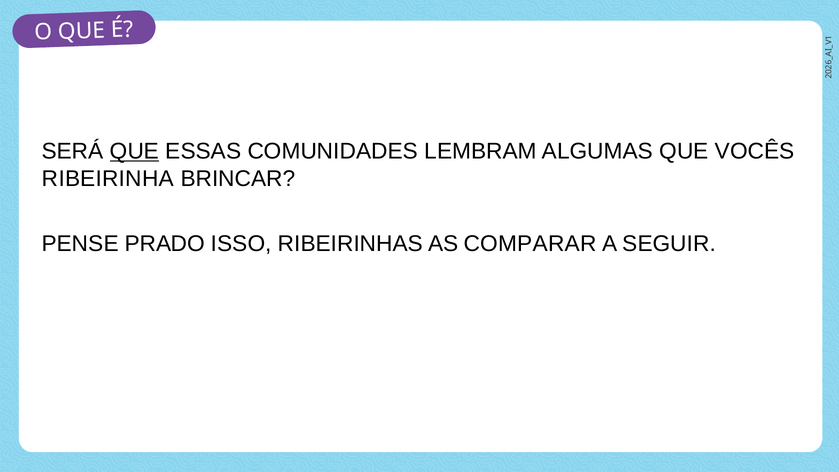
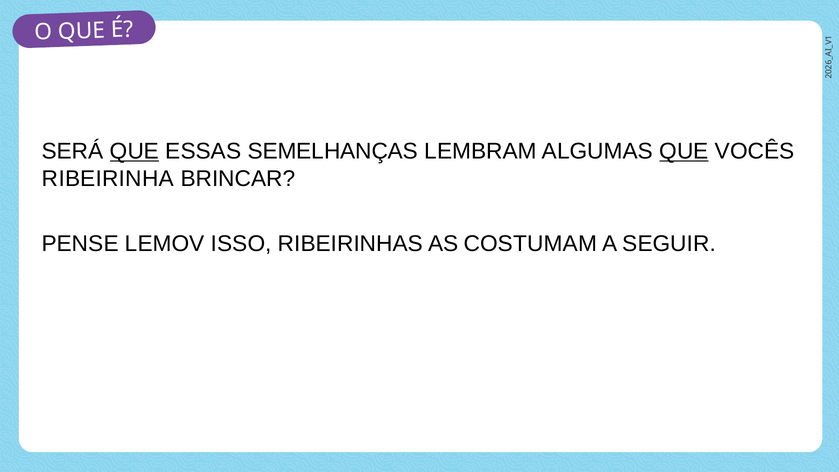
COMUNIDADES: COMUNIDADES -> SEMELHANÇAS
QUE at (684, 151) underline: none -> present
PRADO: PRADO -> LEMOV
COMPARAR: COMPARAR -> COSTUMAM
